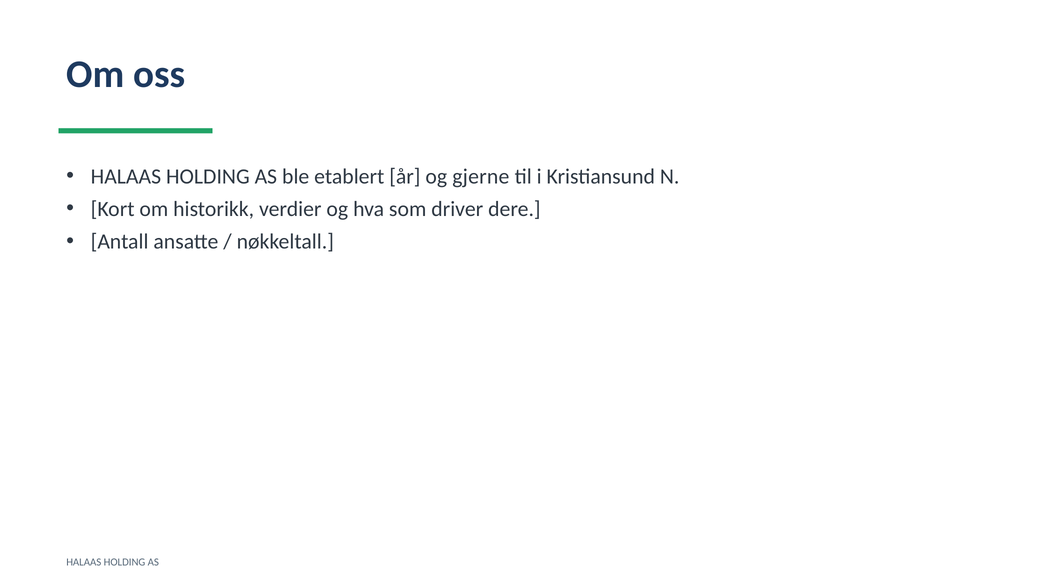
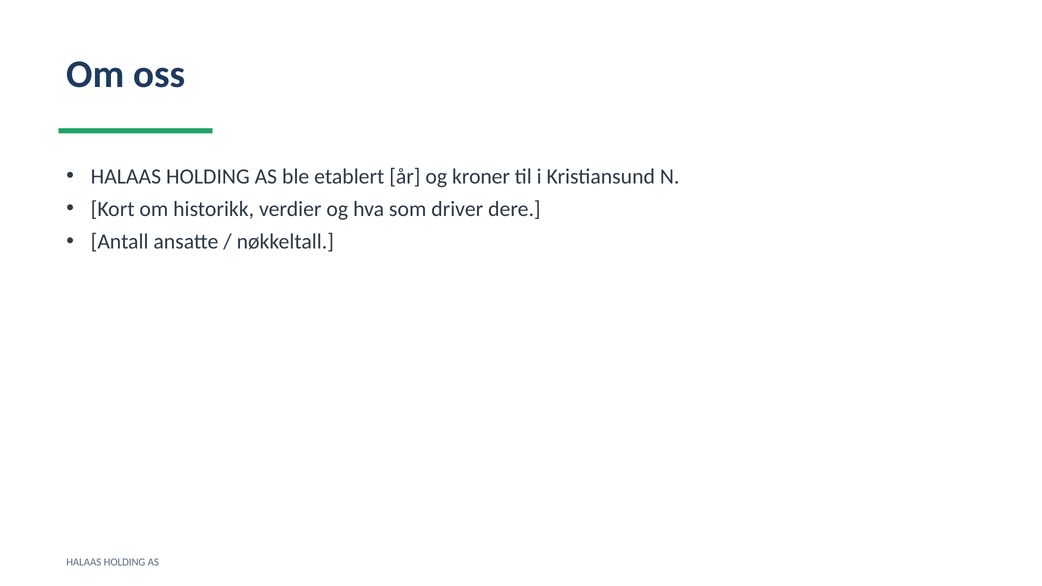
gjerne: gjerne -> kroner
